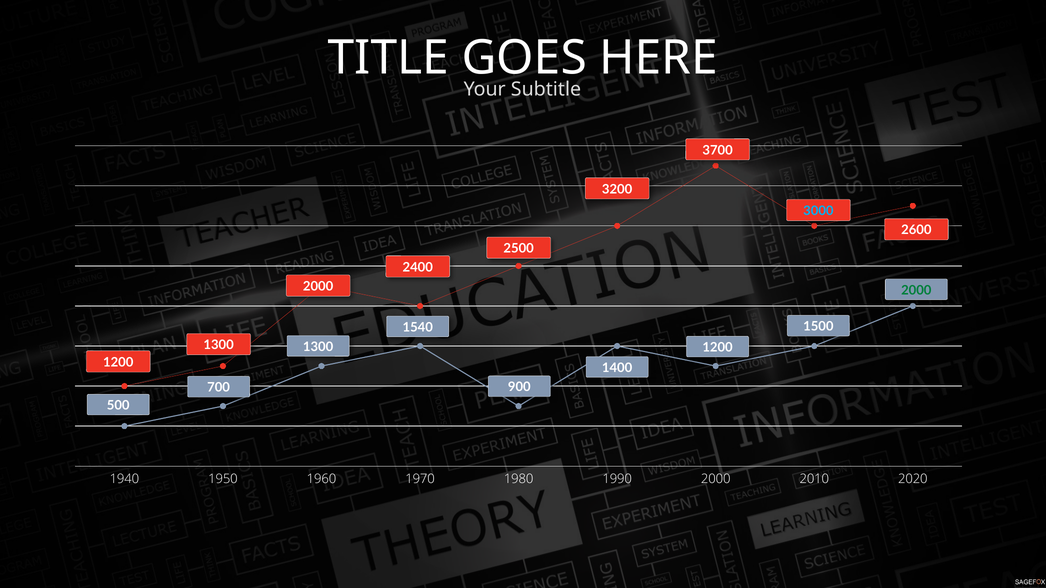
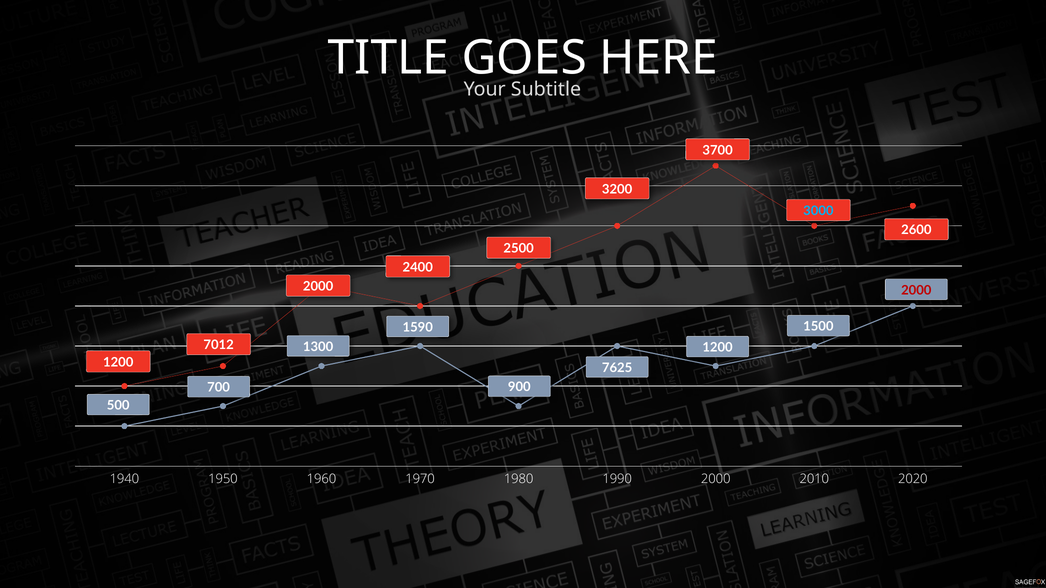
2000 at (916, 290) colour: green -> red
1540: 1540 -> 1590
1300 at (219, 345): 1300 -> 7012
1400: 1400 -> 7625
